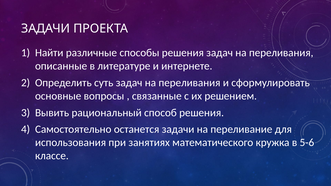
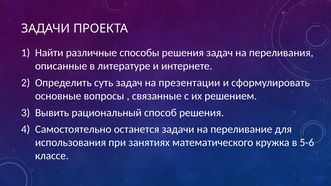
суть задач на переливания: переливания -> презентации
